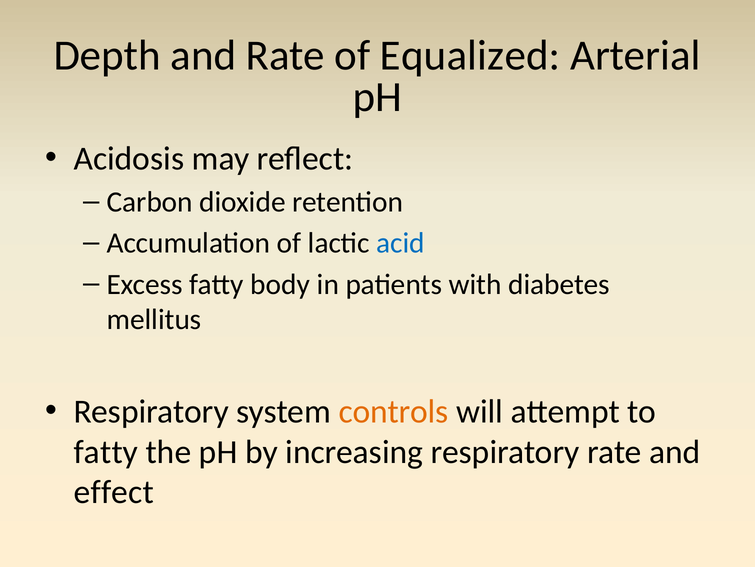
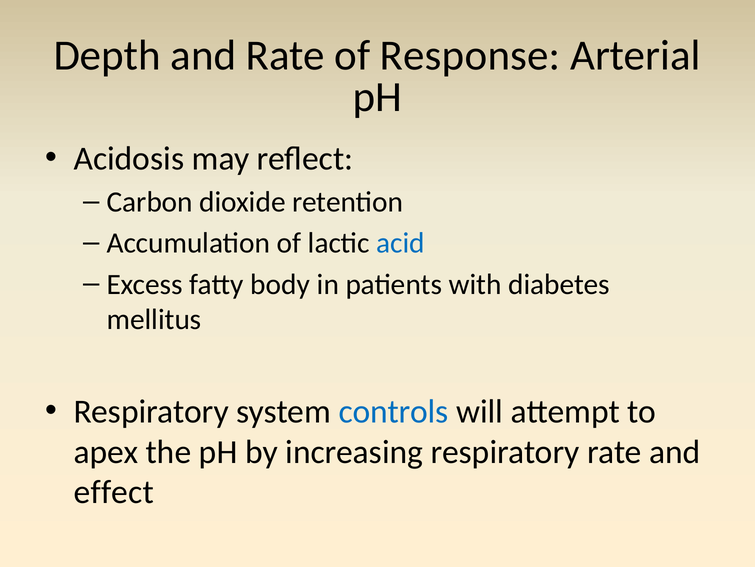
Equalized: Equalized -> Response
controls colour: orange -> blue
fatty at (106, 451): fatty -> apex
